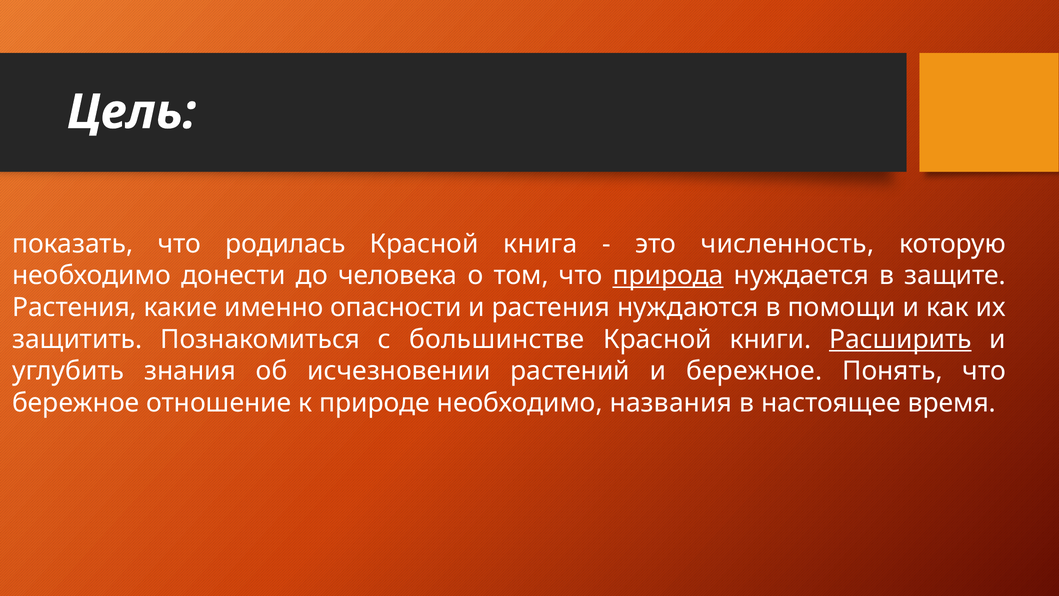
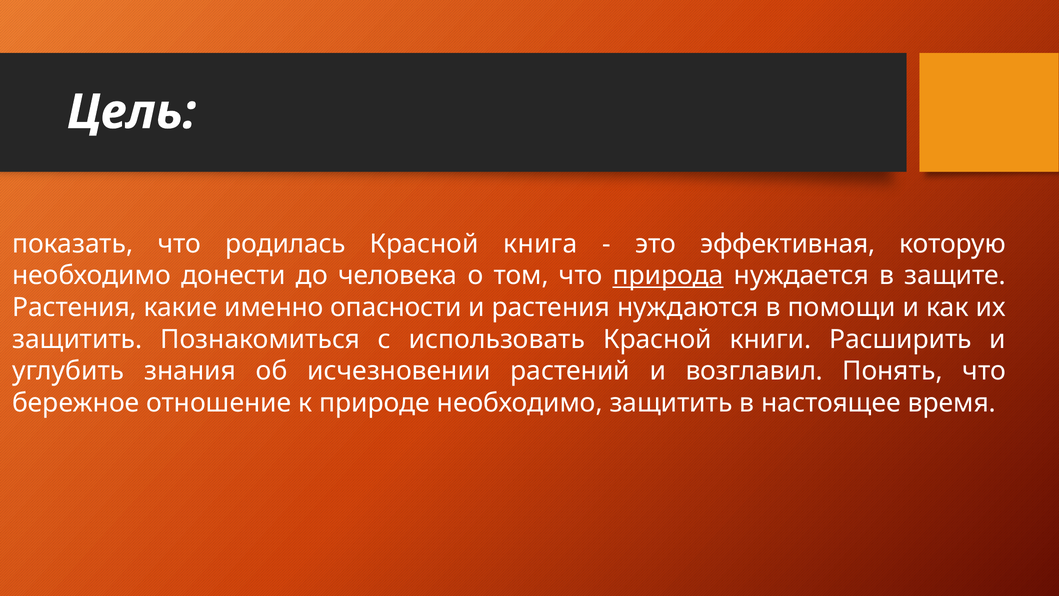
численность: численность -> эффективная
большинстве: большинстве -> использовать
Расширить underline: present -> none
и бережное: бережное -> возглавил
необходимо названия: названия -> защитить
